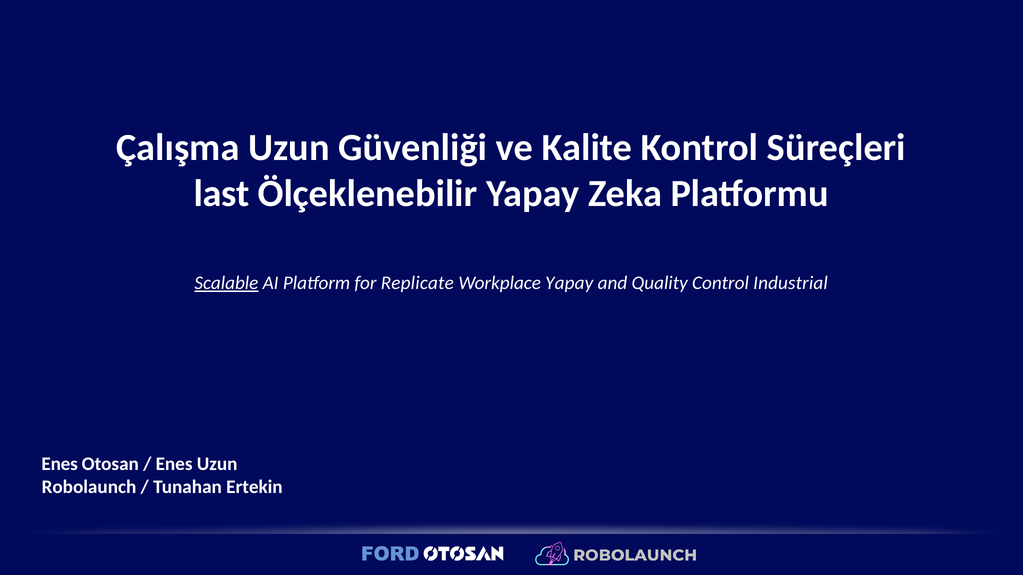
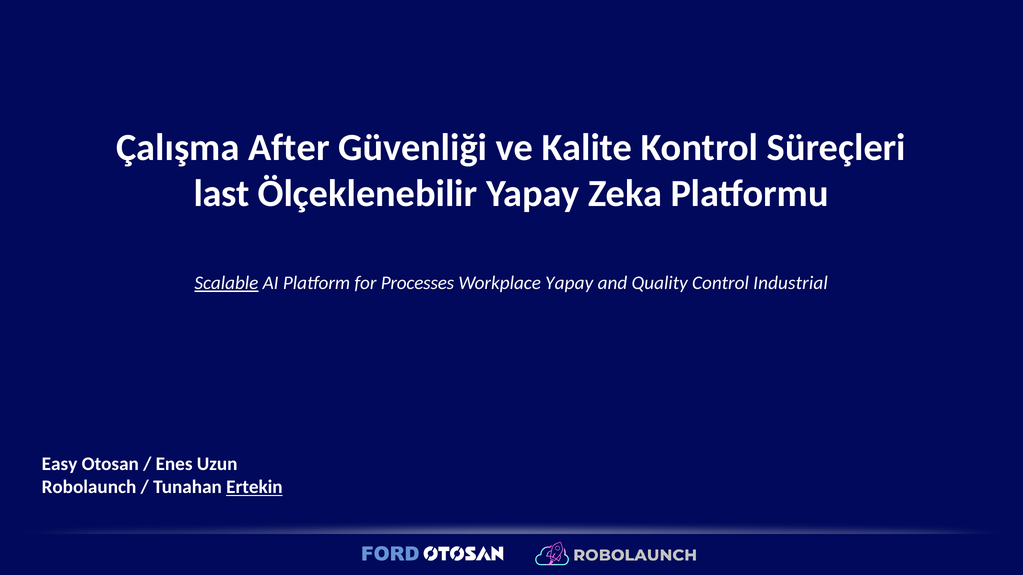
Çalışma Uzun: Uzun -> After
Replicate: Replicate -> Processes
Enes at (60, 464): Enes -> Easy
Ertekin underline: none -> present
